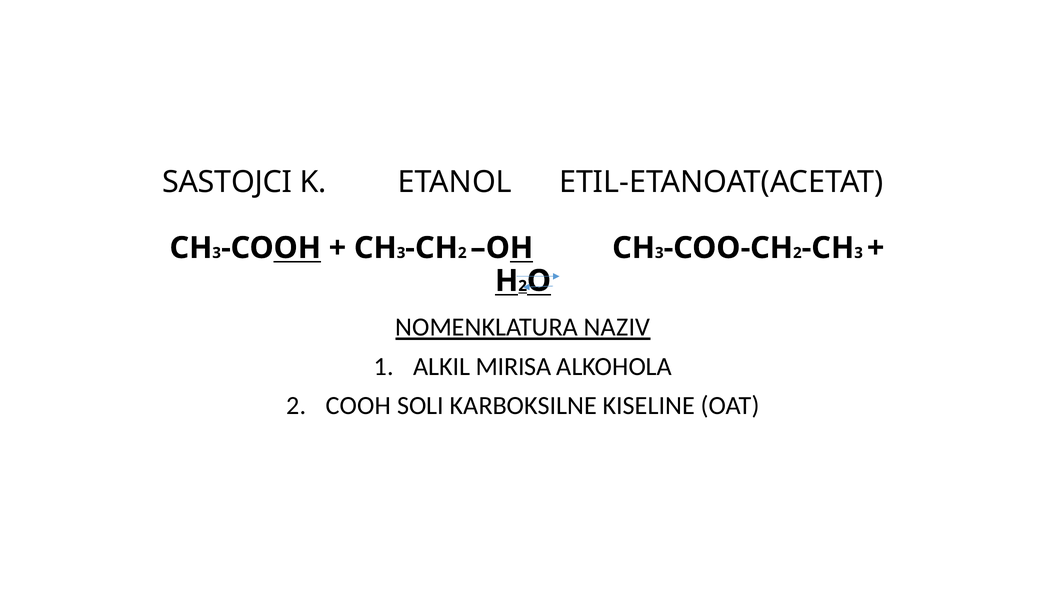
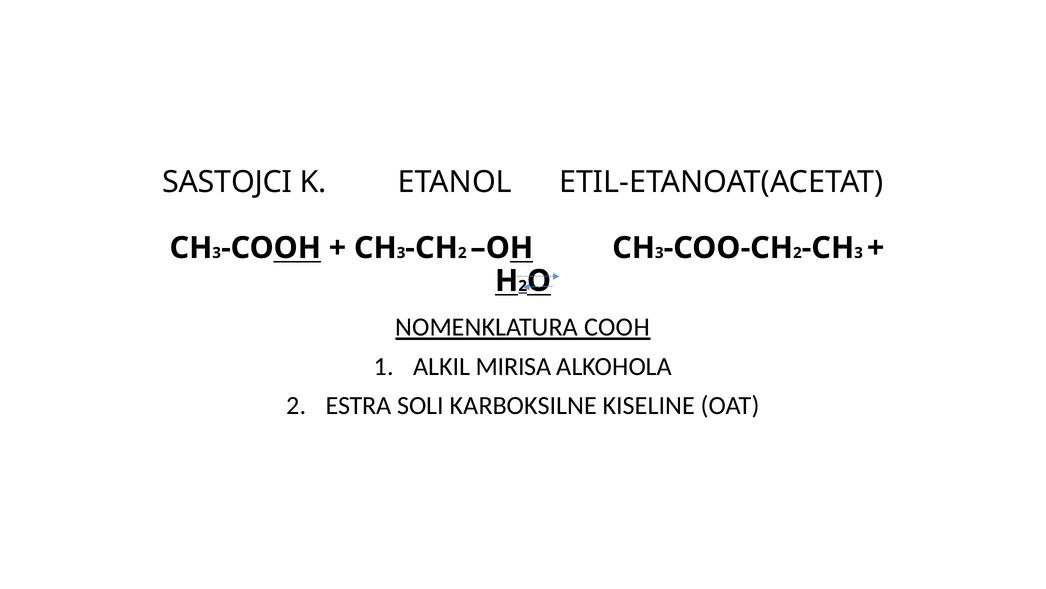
NOMENKLATURA NAZIV: NAZIV -> COOH
COOH at (358, 405): COOH -> ESTRA
